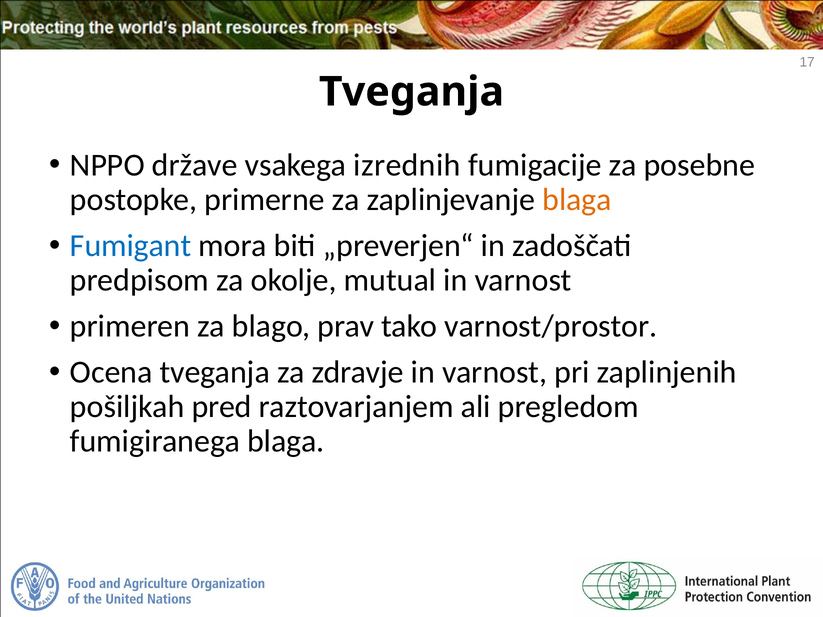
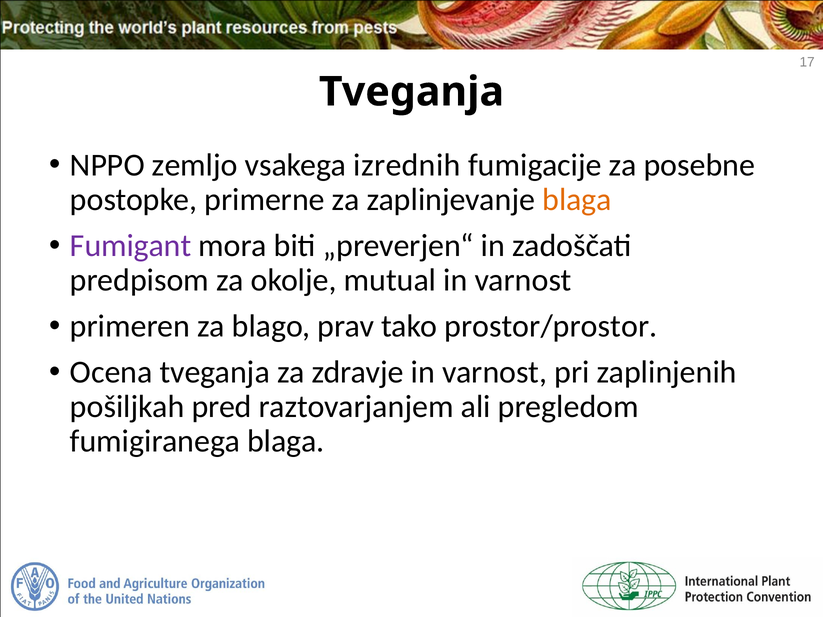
države: države -> zemljo
Fumigant colour: blue -> purple
varnost/prostor: varnost/prostor -> prostor/prostor
